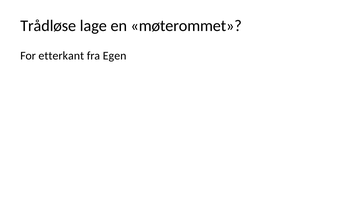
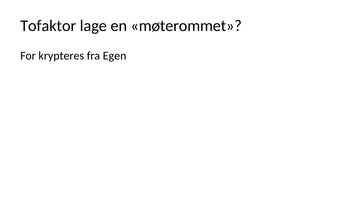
Trådløse: Trådløse -> Tofaktor
etterkant: etterkant -> krypteres
